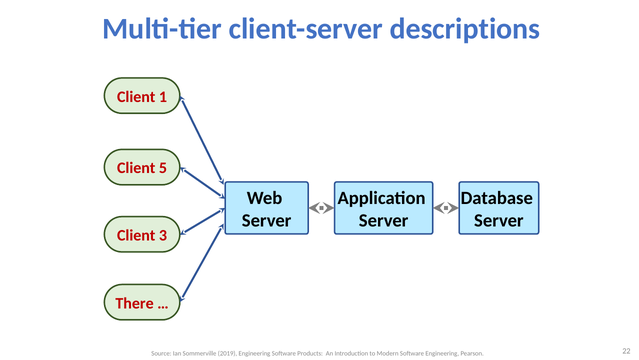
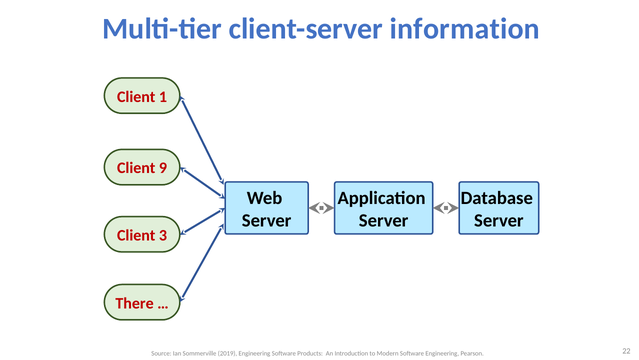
descriptions: descriptions -> information
5: 5 -> 9
